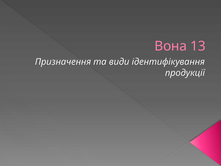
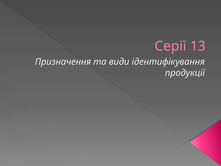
Вона: Вона -> Серії
